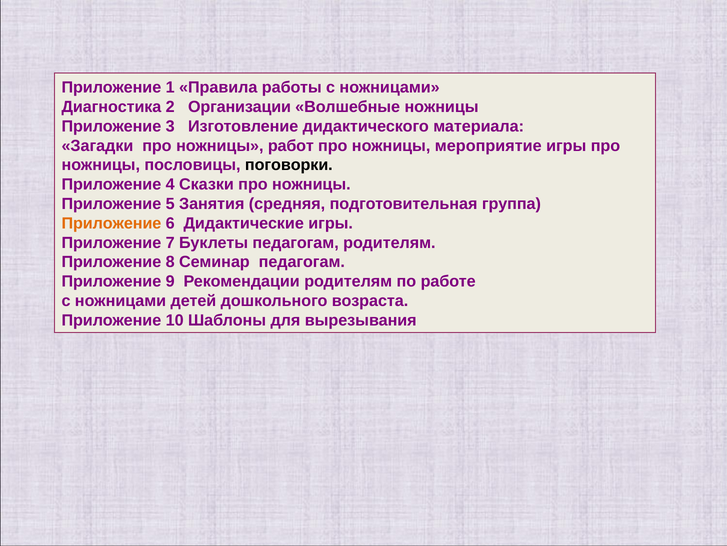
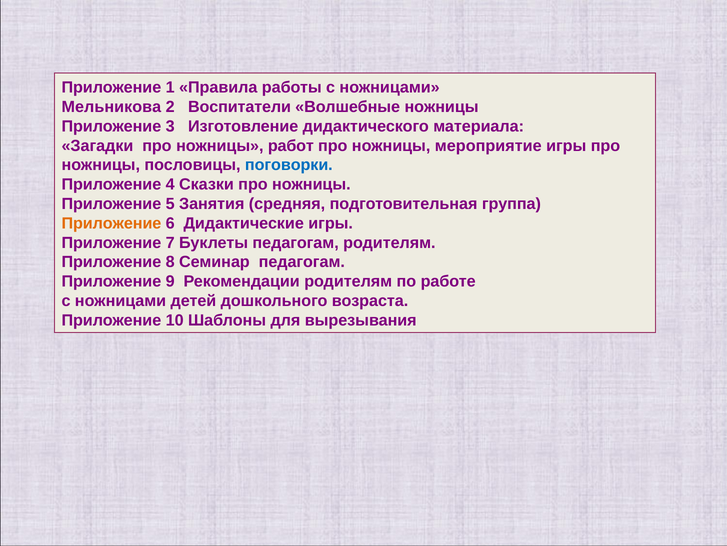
Диагностика: Диагностика -> Мельникова
Организации: Организации -> Воспитатели
поговорки colour: black -> blue
